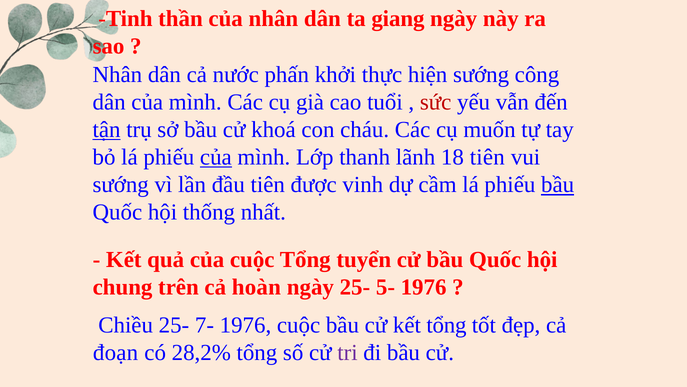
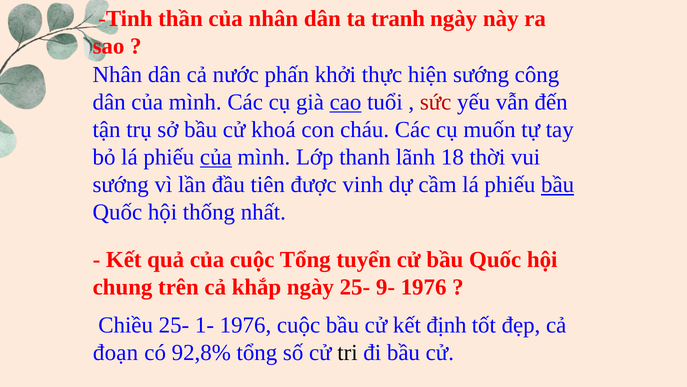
giang: giang -> tranh
cao underline: none -> present
tận underline: present -> none
18 tiên: tiên -> thời
hoàn: hoàn -> khắp
5-: 5- -> 9-
7-: 7- -> 1-
kết tổng: tổng -> định
28,2%: 28,2% -> 92,8%
tri colour: purple -> black
